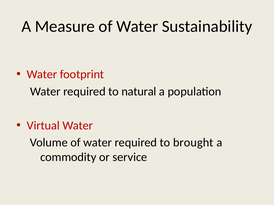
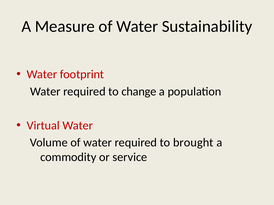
natural: natural -> change
